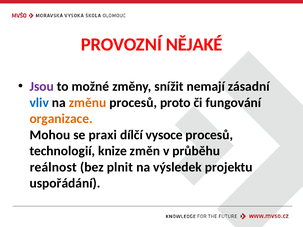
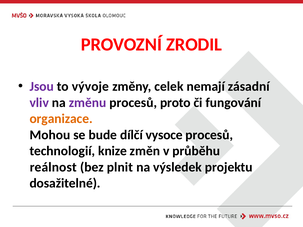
NĚJAKÉ: NĚJAKÉ -> ZRODIL
možné: možné -> vývoje
snížit: snížit -> celek
vliv colour: blue -> purple
změnu colour: orange -> purple
praxi: praxi -> bude
uspořádání: uspořádání -> dosažitelné
